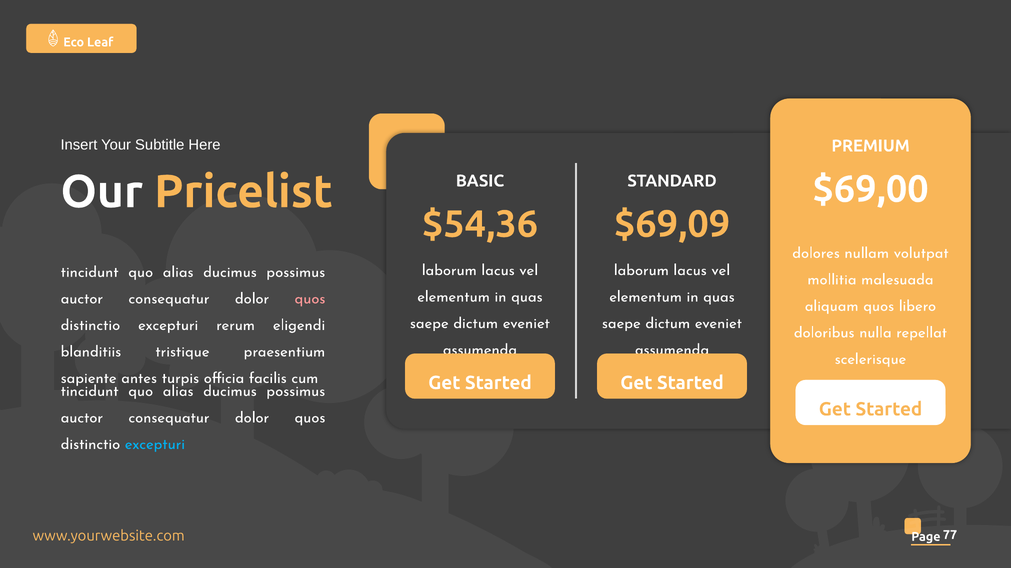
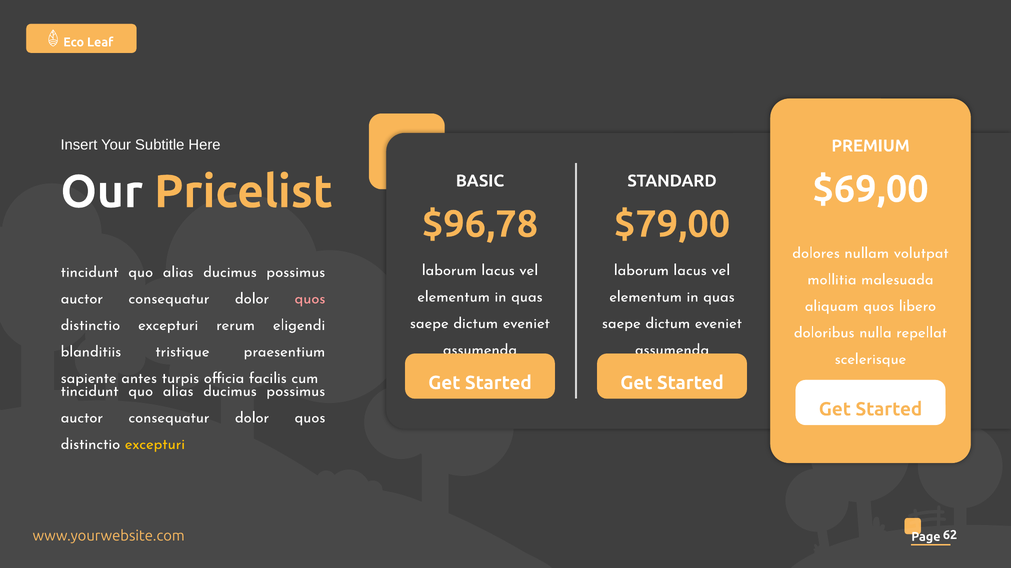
$54,36: $54,36 -> $96,78
$69,09: $69,09 -> $79,00
excepturi at (155, 445) colour: light blue -> yellow
77: 77 -> 62
